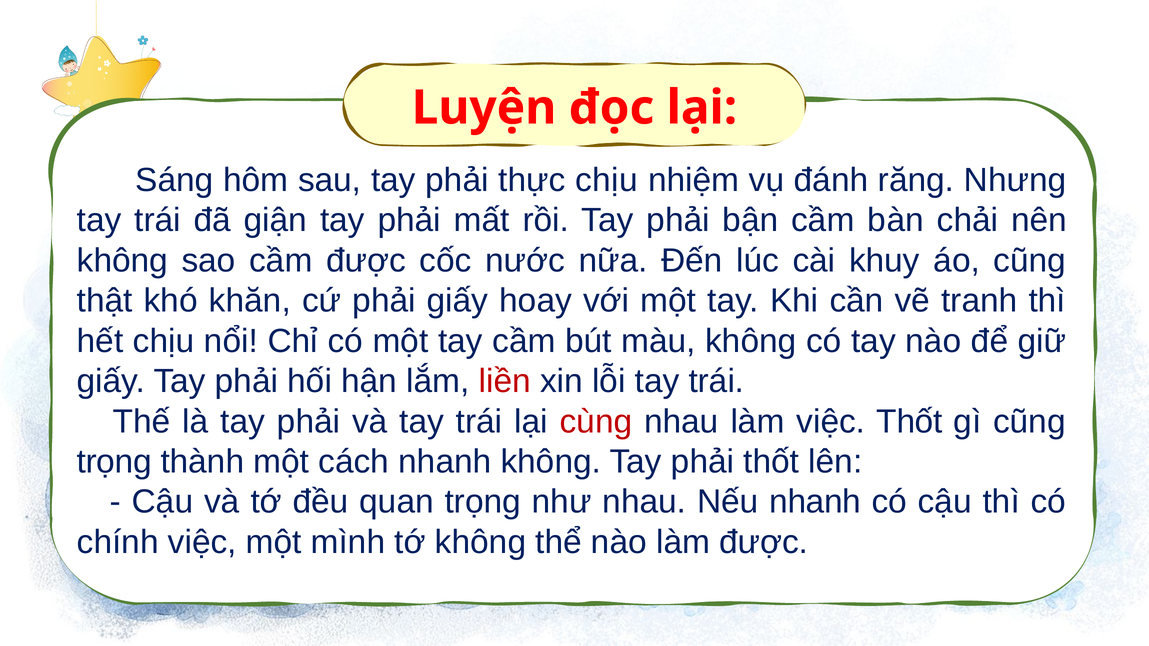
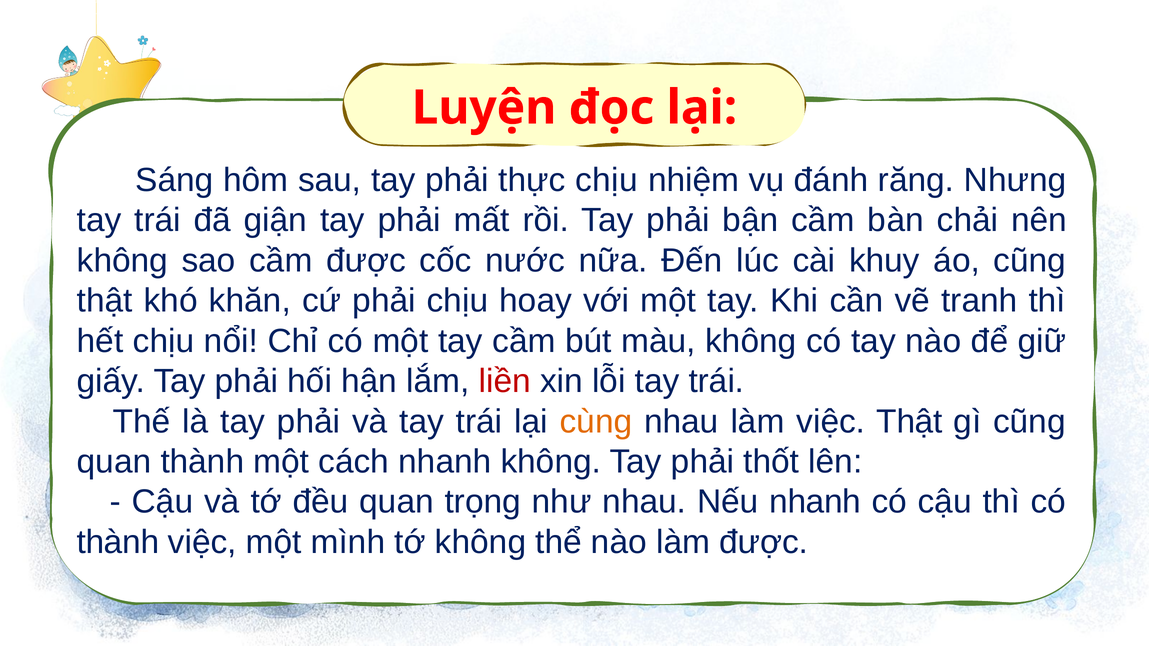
phải giấy: giấy -> chịu
cùng colour: red -> orange
việc Thốt: Thốt -> Thật
trọng at (114, 462): trọng -> quan
chính at (118, 542): chính -> thành
